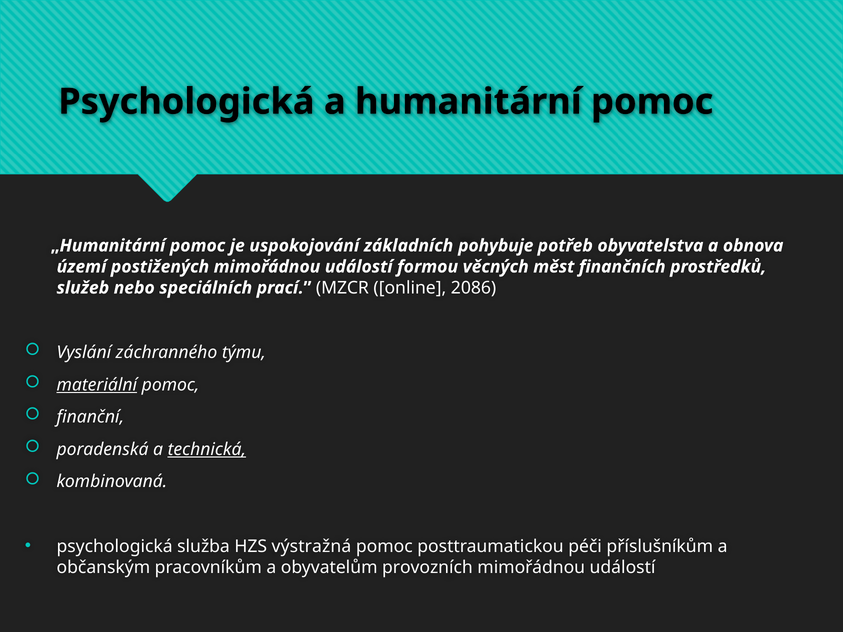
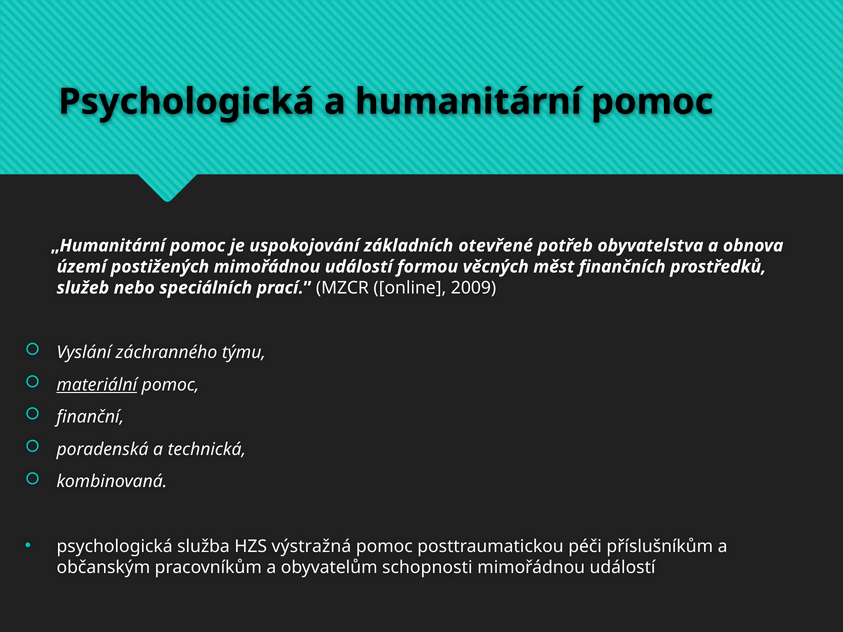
pohybuje: pohybuje -> otevřené
2086: 2086 -> 2009
technická underline: present -> none
provozních: provozních -> schopnosti
